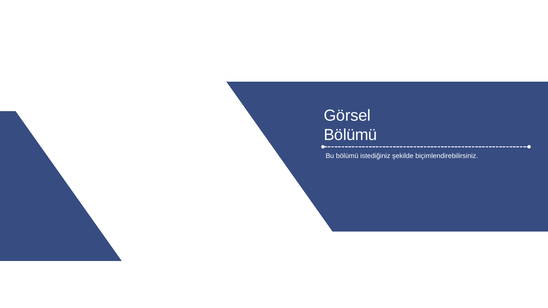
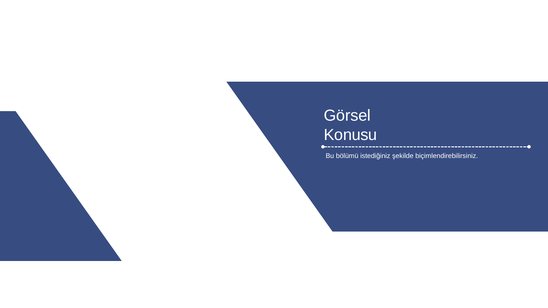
Bölümü at (351, 135): Bölümü -> Konusu
